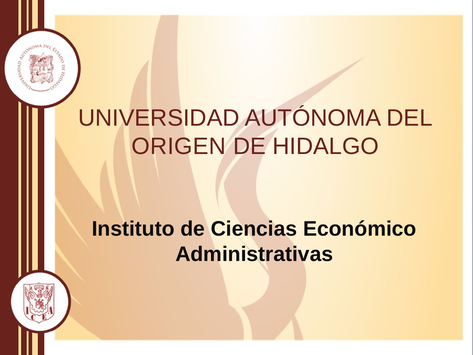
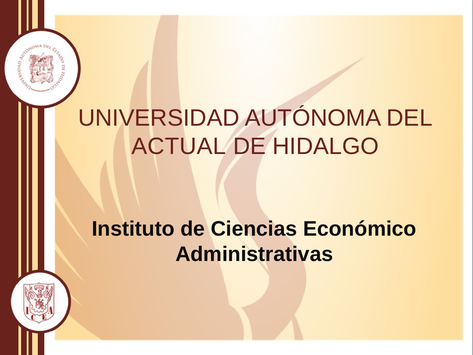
ORIGEN: ORIGEN -> ACTUAL
